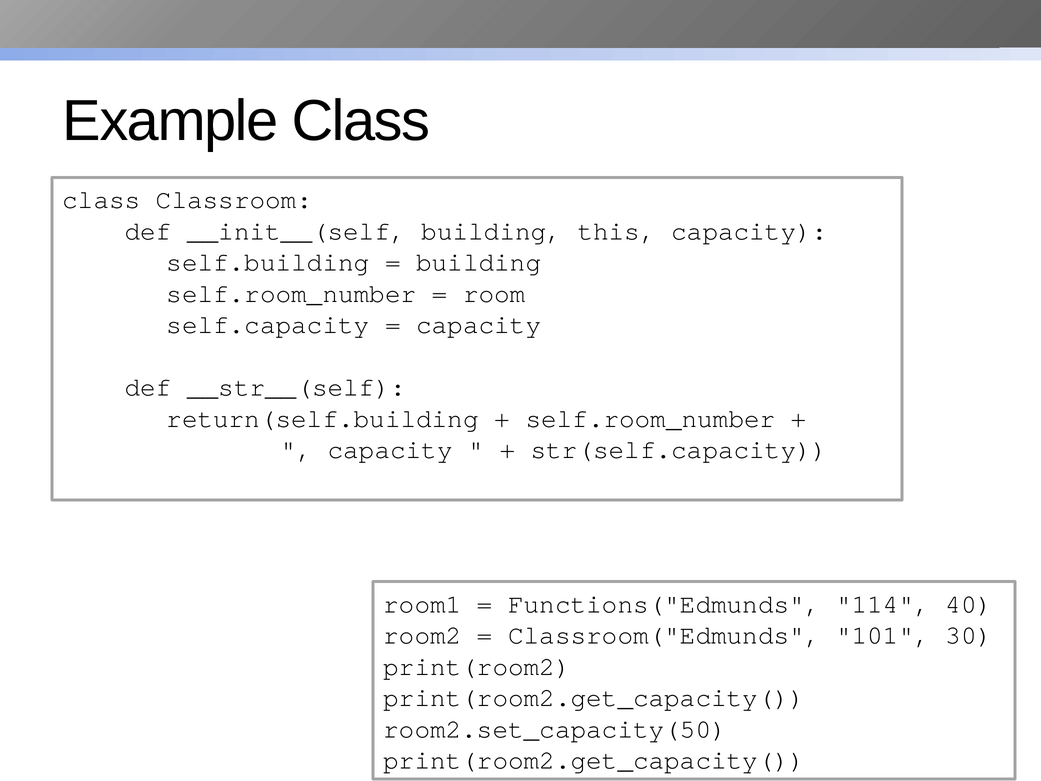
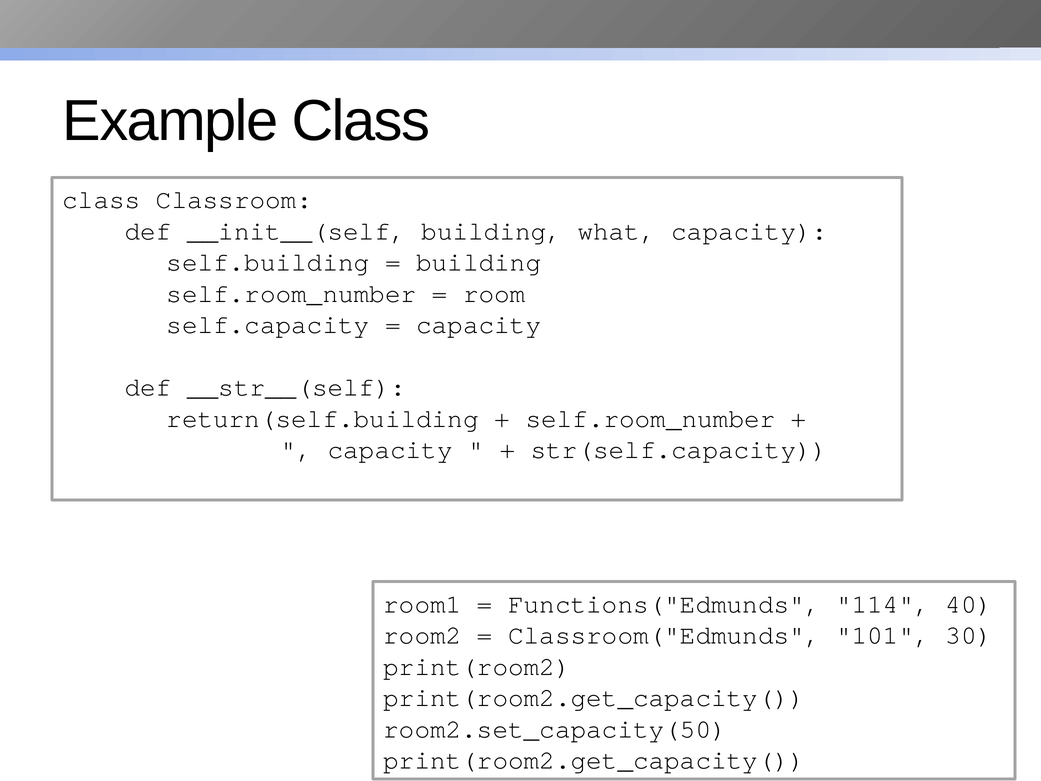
this: this -> what
